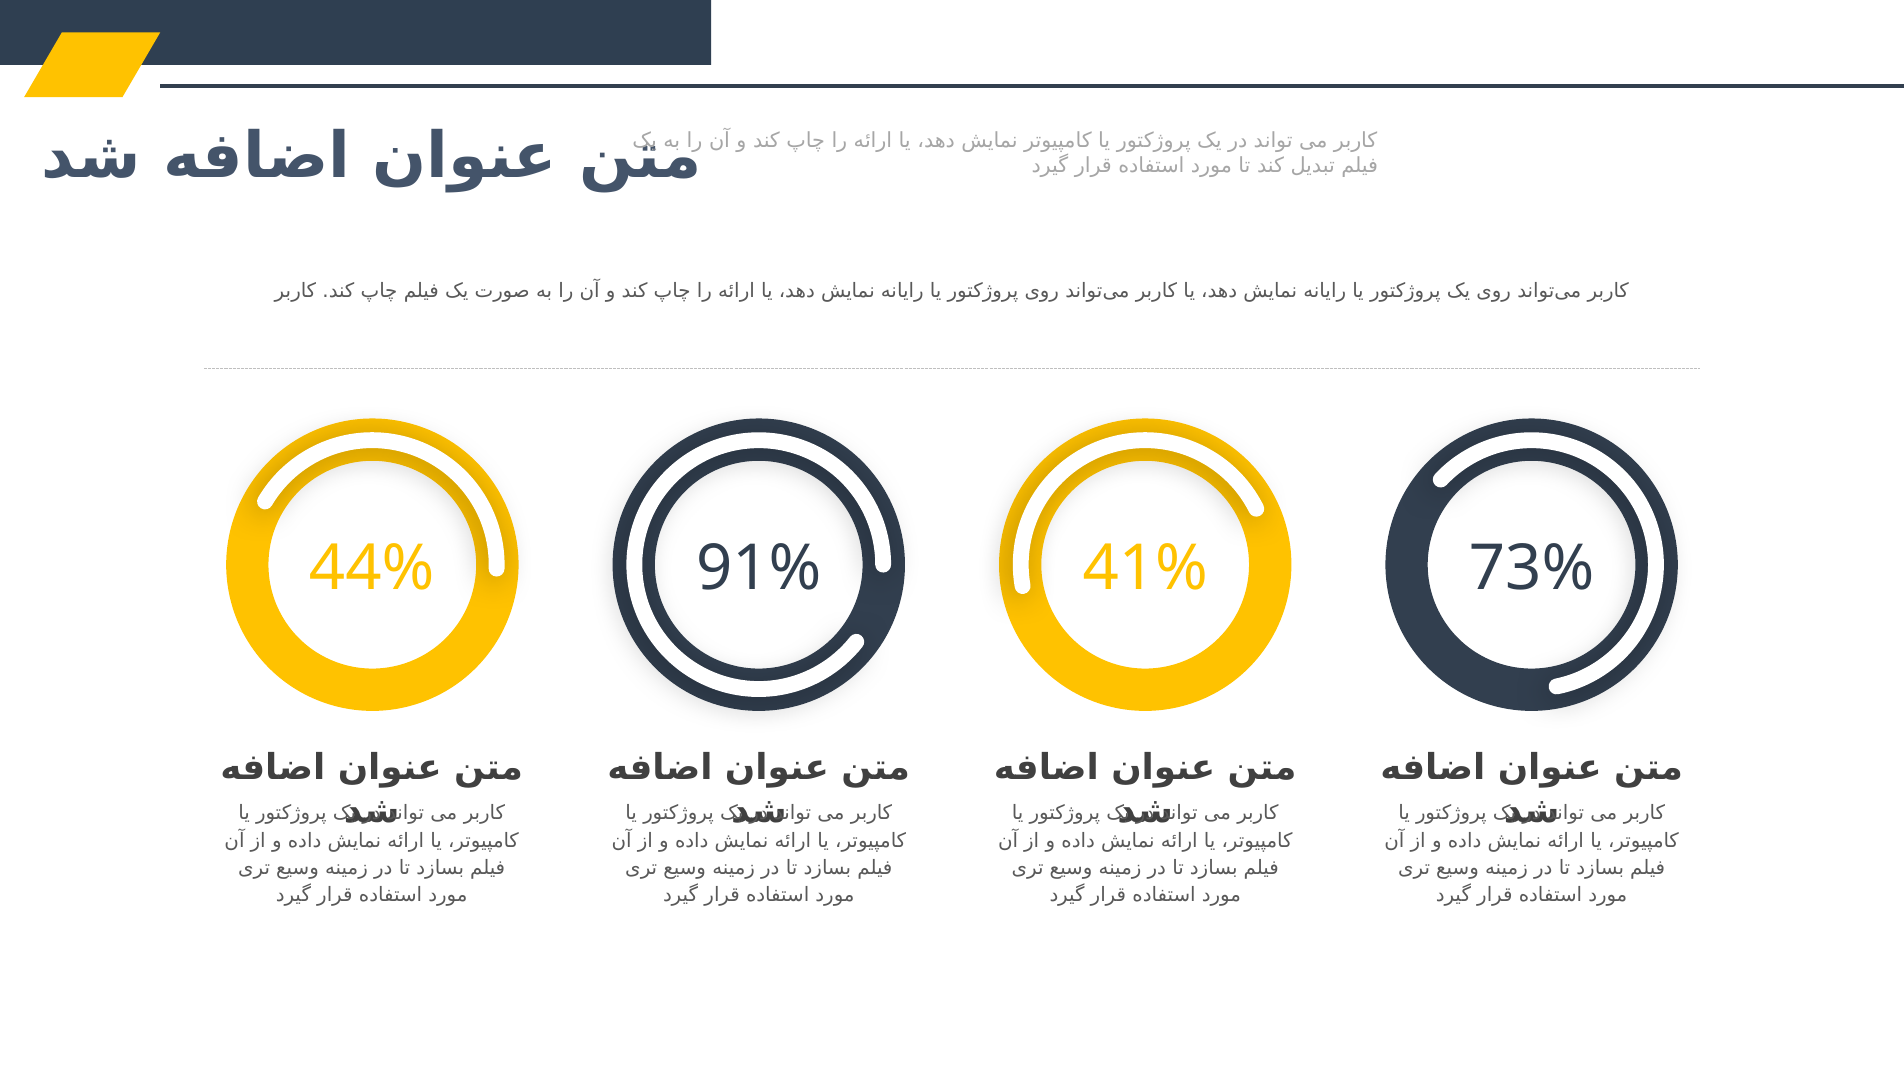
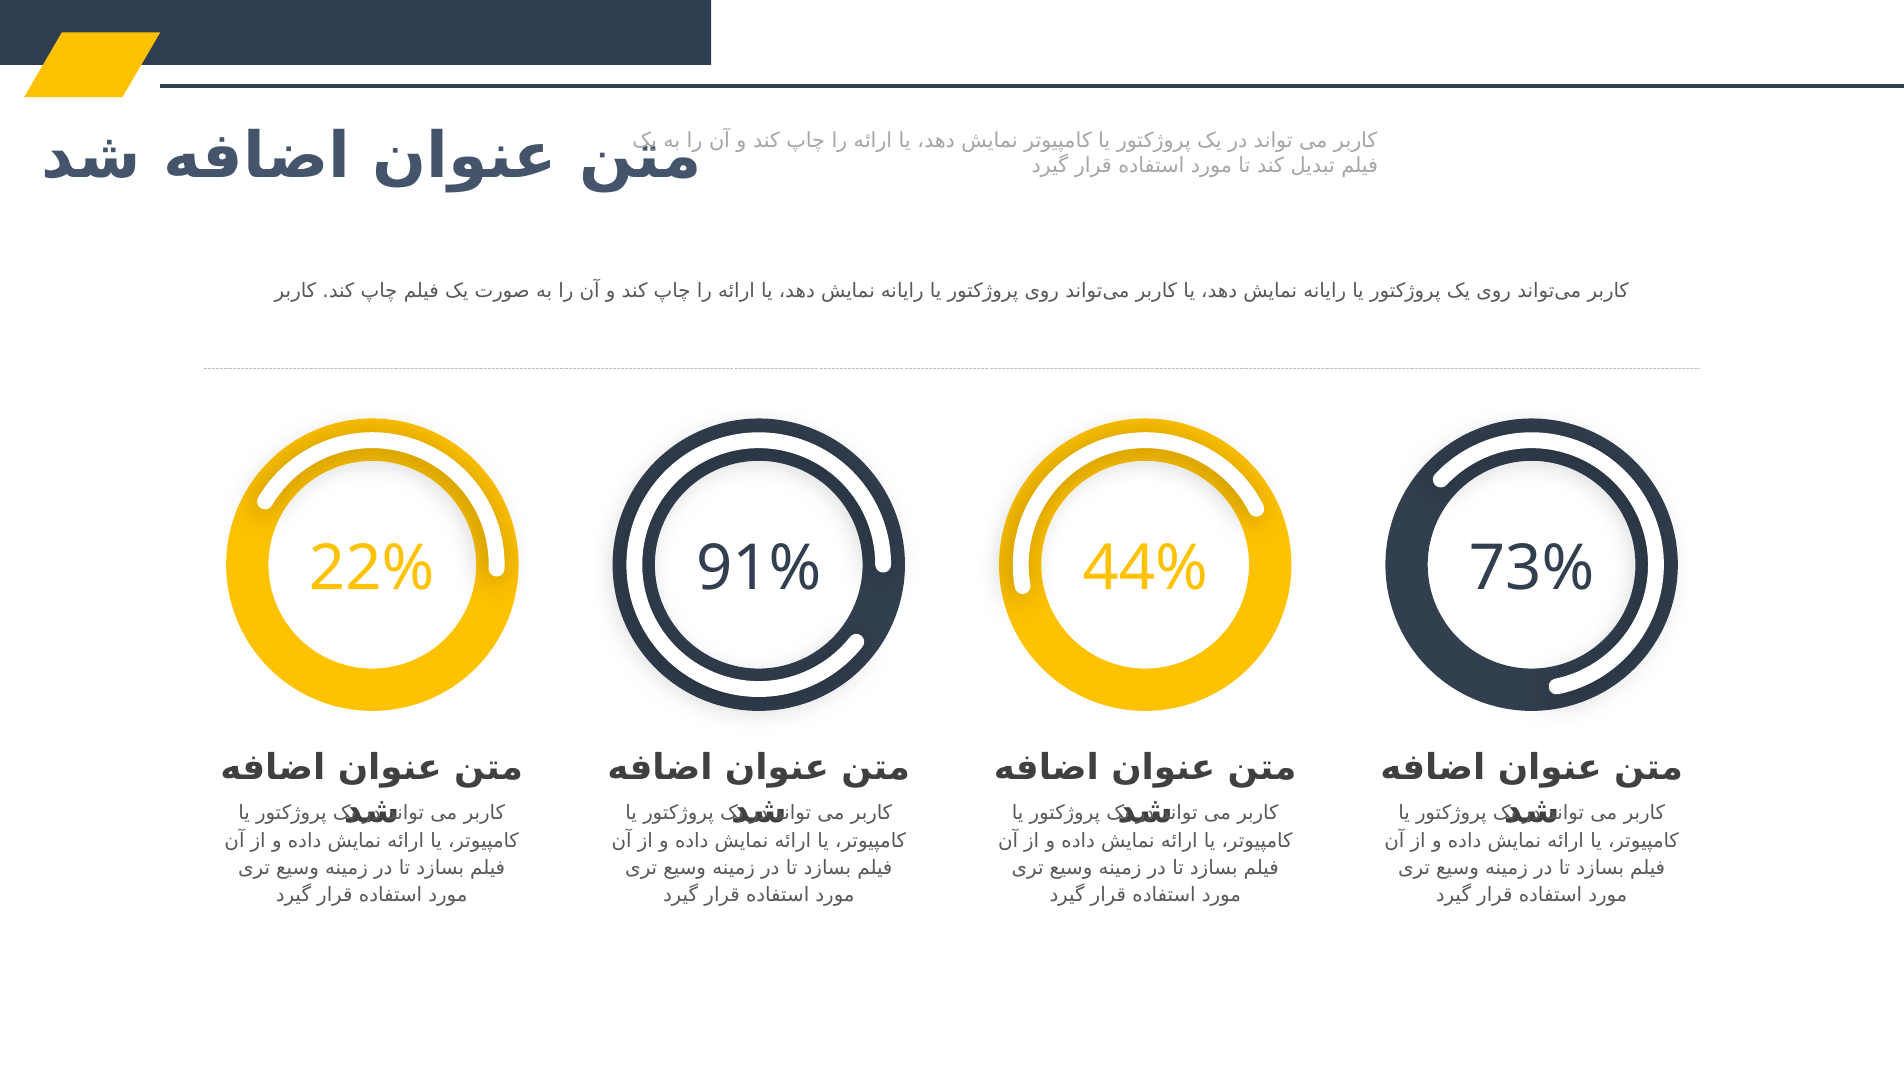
44%: 44% -> 22%
41%: 41% -> 44%
